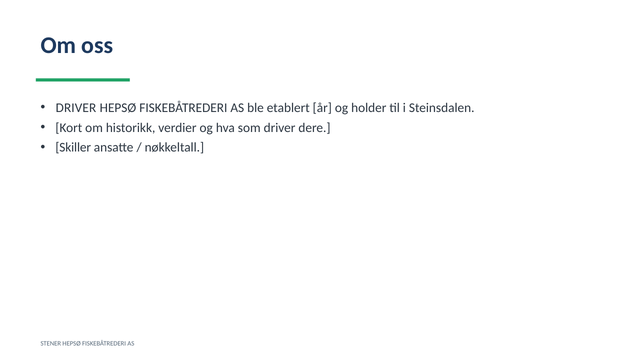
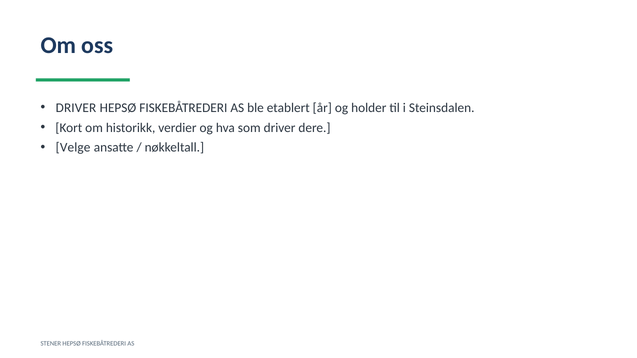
Skiller: Skiller -> Velge
